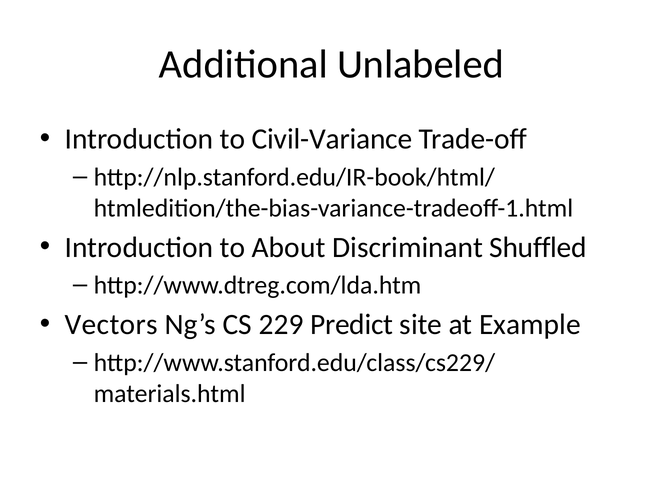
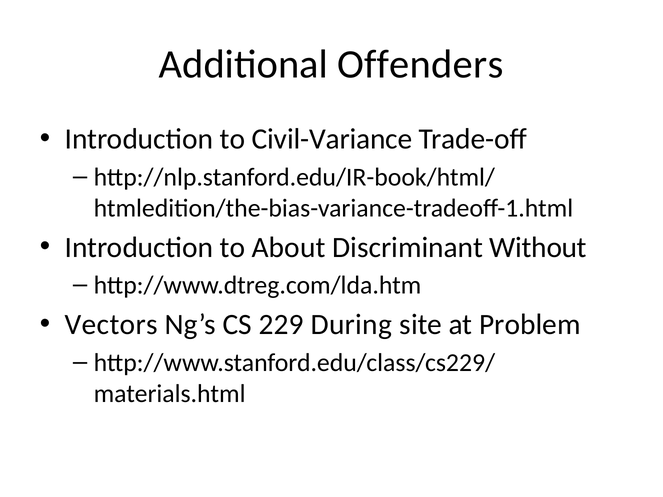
Unlabeled: Unlabeled -> Offenders
Shuffled: Shuffled -> Without
Predict: Predict -> During
Example: Example -> Problem
